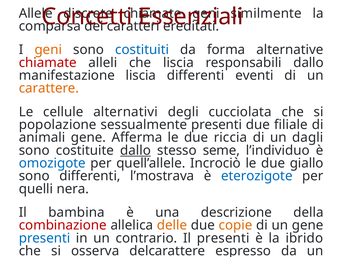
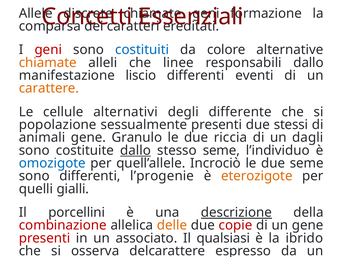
similmente: similmente -> formazione
geni at (48, 50) colour: orange -> red
forma: forma -> colore
chiamate at (48, 62) colour: red -> orange
che liscia: liscia -> linee
manifestazione liscia: liscia -> liscio
cucciolata: cucciolata -> differente
filiale: filiale -> stessi
Afferma: Afferma -> Granulo
due giallo: giallo -> seme
l’mostrava: l’mostrava -> l’progenie
eterozigote colour: blue -> orange
nera: nera -> gialli
bambina: bambina -> porcellini
descrizione underline: none -> present
copie colour: orange -> red
presenti at (45, 238) colour: blue -> red
contrario: contrario -> associato
Il presenti: presenti -> qualsiasi
